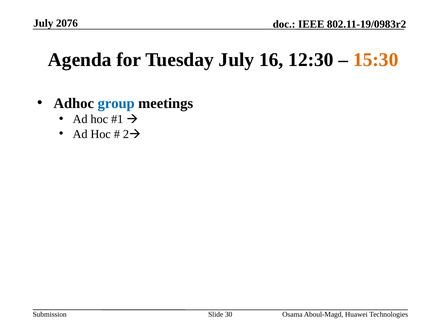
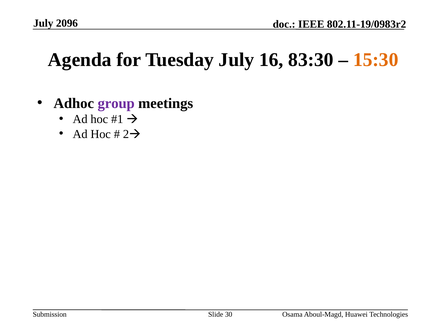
2076: 2076 -> 2096
12:30: 12:30 -> 83:30
group colour: blue -> purple
